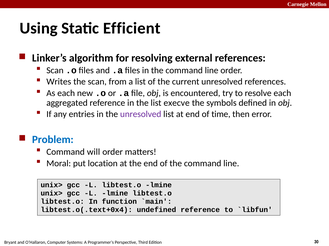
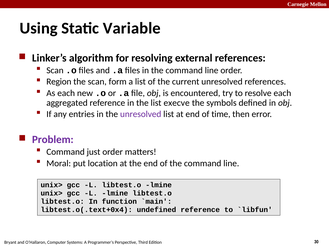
Efficient: Efficient -> Variable
Writes: Writes -> Region
from: from -> form
Problem colour: blue -> purple
will: will -> just
